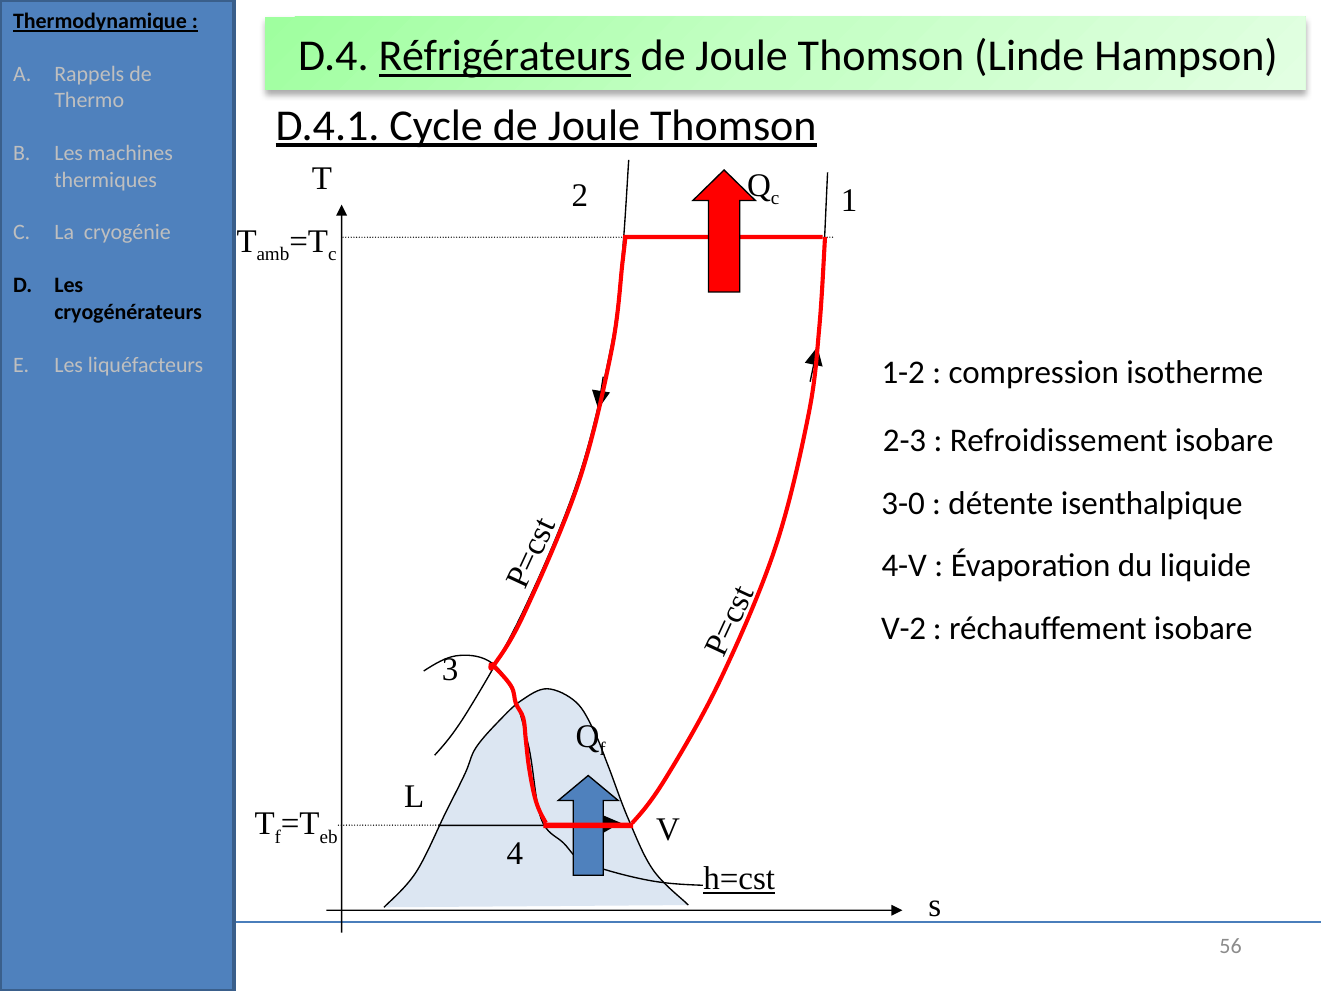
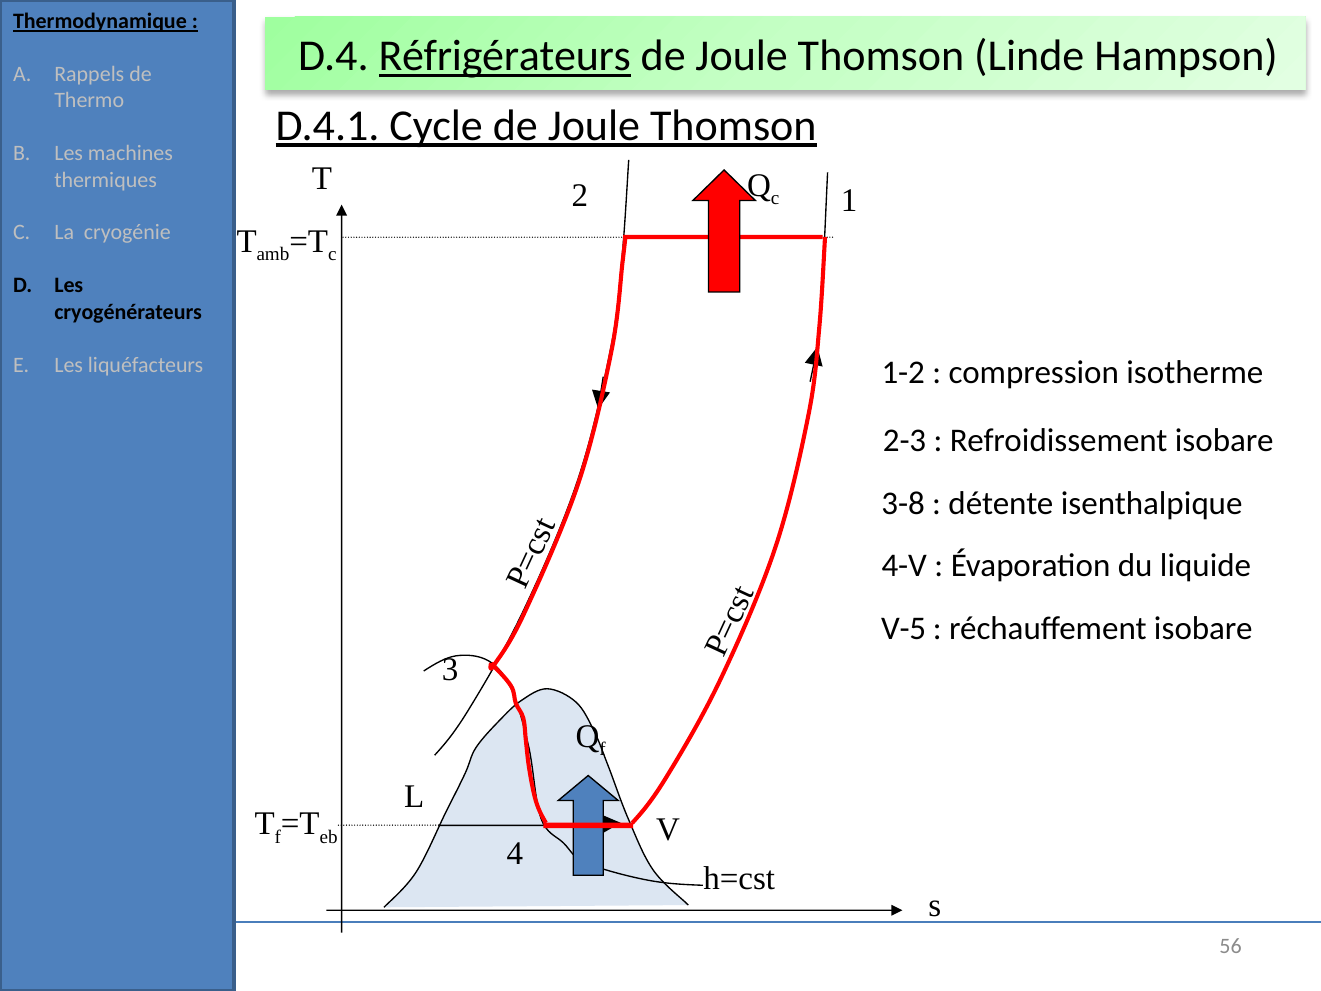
3-0: 3-0 -> 3-8
V-2: V-2 -> V-5
h=cst underline: present -> none
